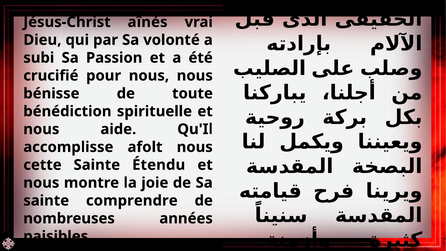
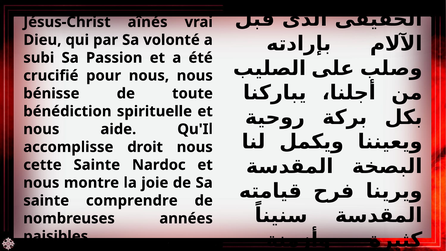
afolt: afolt -> droit
Étendu: Étendu -> Nardoc
